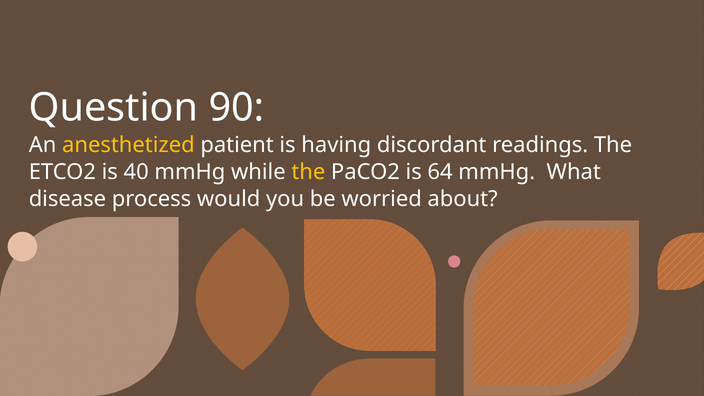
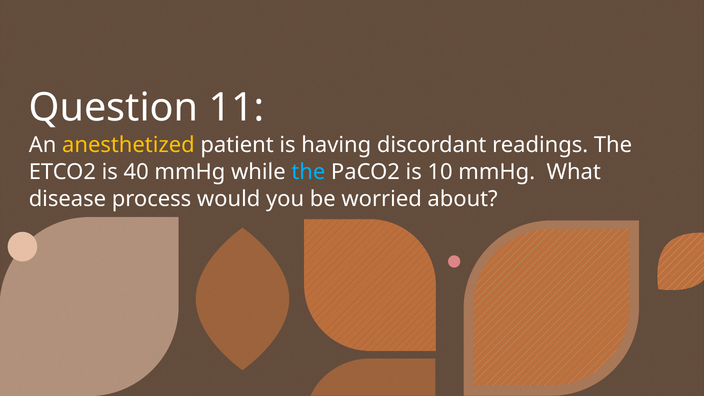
90: 90 -> 11
the at (308, 172) colour: yellow -> light blue
64: 64 -> 10
